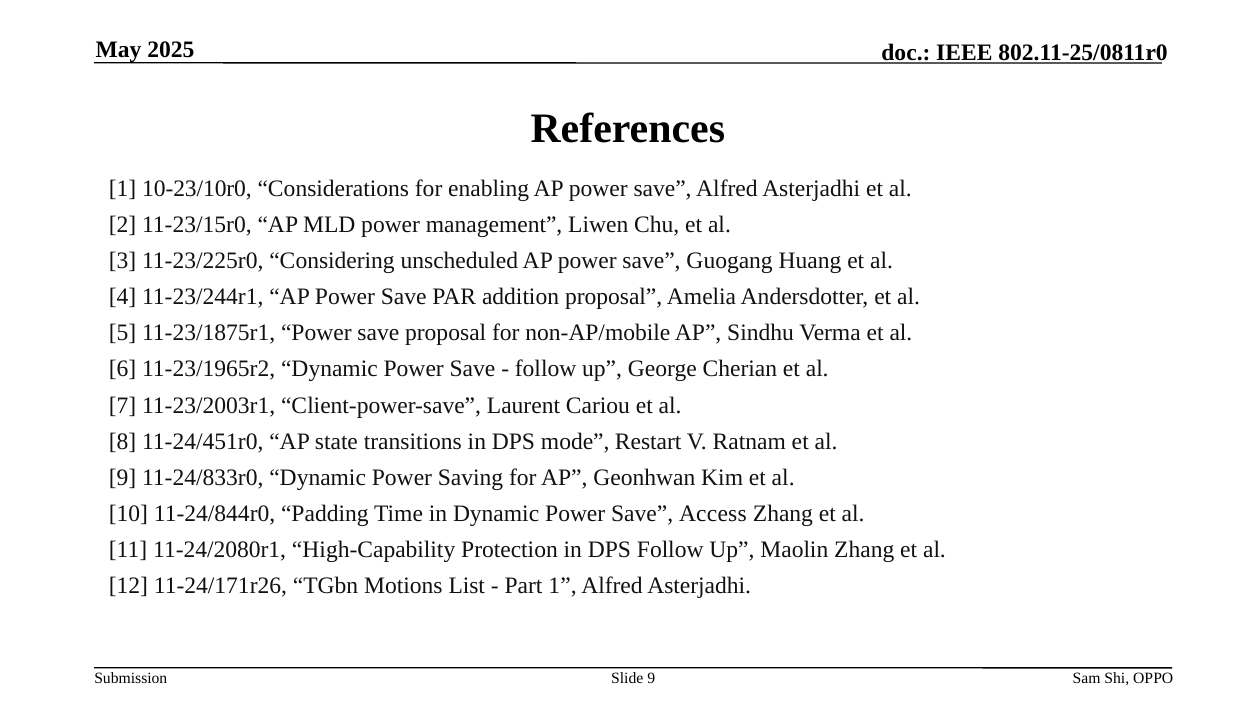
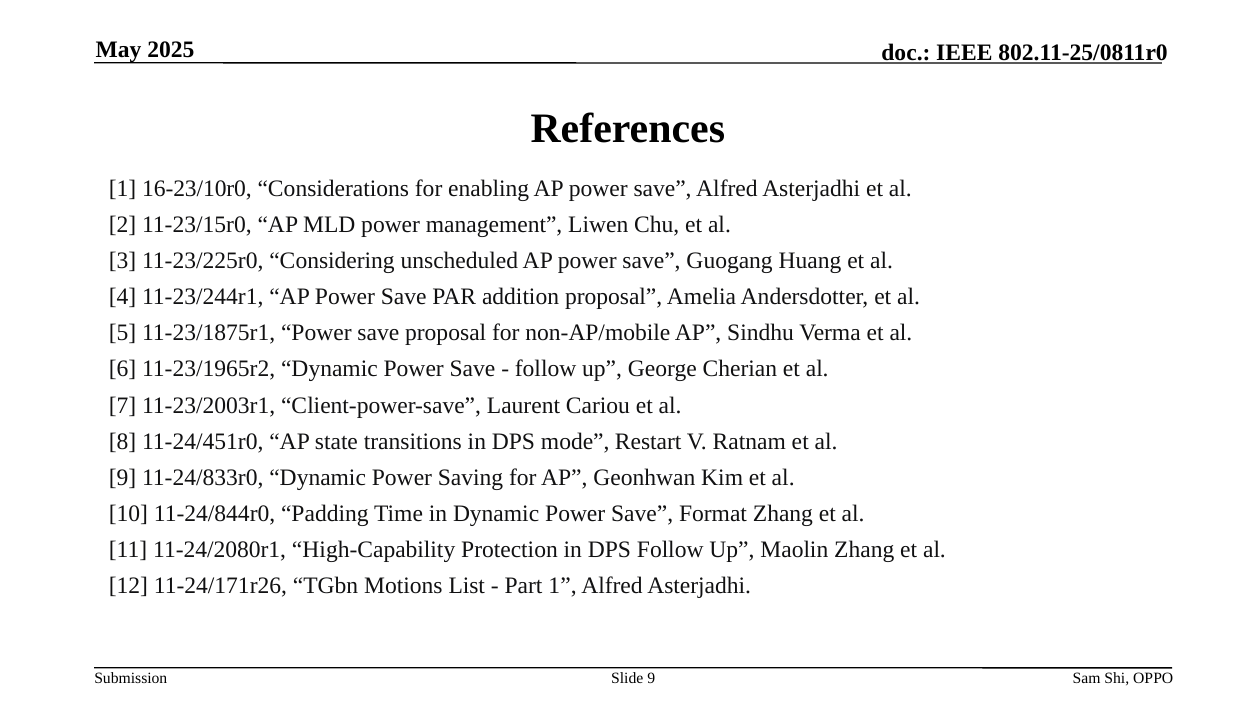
10-23/10r0: 10-23/10r0 -> 16-23/10r0
Access: Access -> Format
